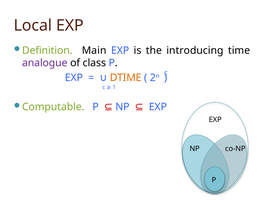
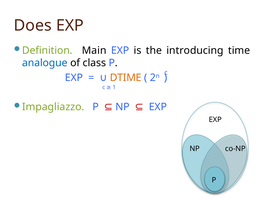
Local: Local -> Does
analogue colour: purple -> blue
Computable: Computable -> Impagliazzo
